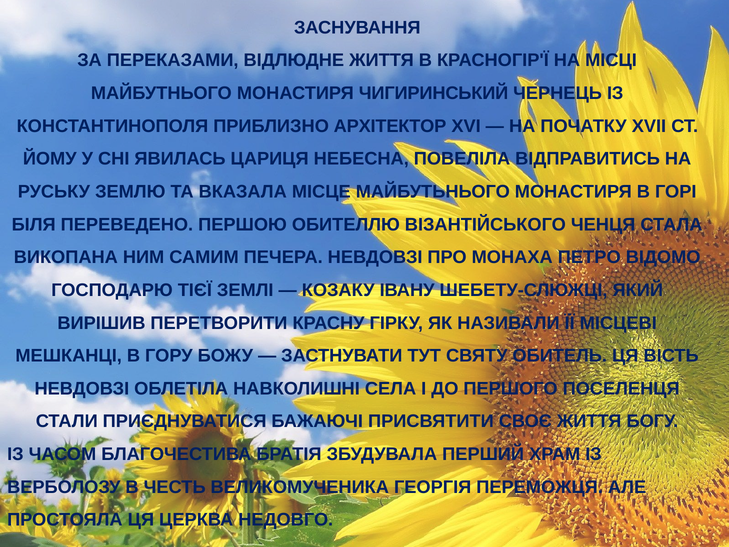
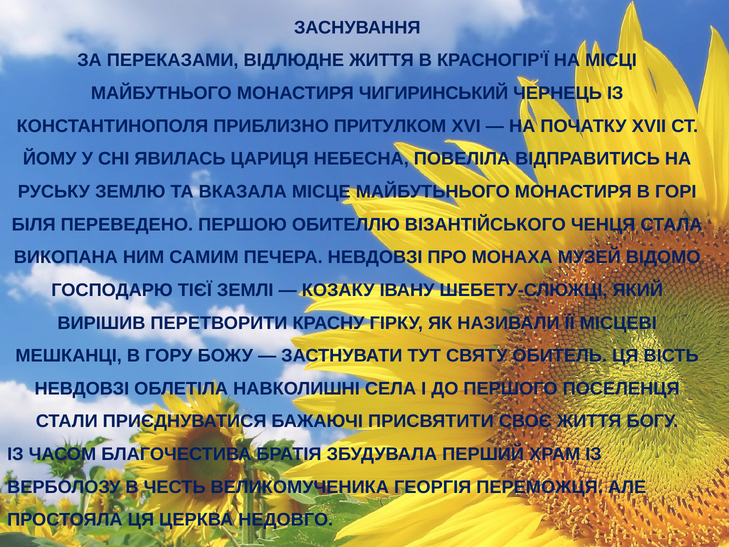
АРХІТЕКТОР: АРХІТЕКТОР -> ПРИТУЛКОМ
ПЕТРО: ПЕТРО -> МУЗЕЙ
